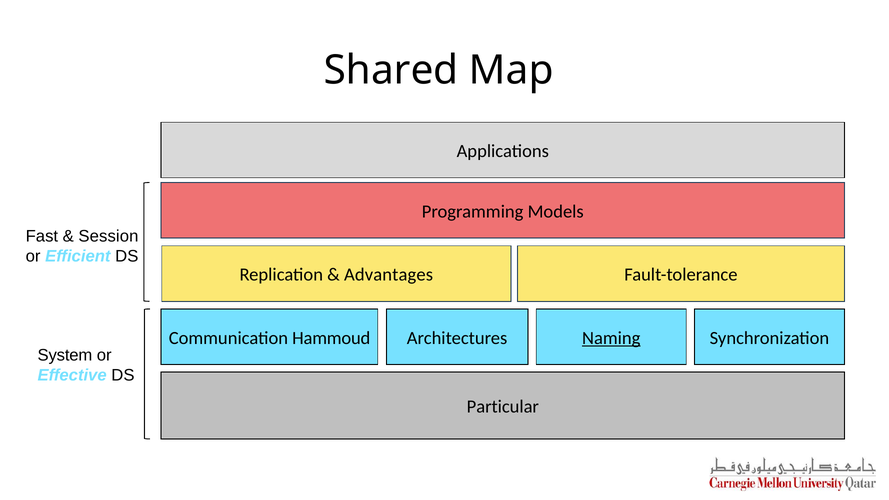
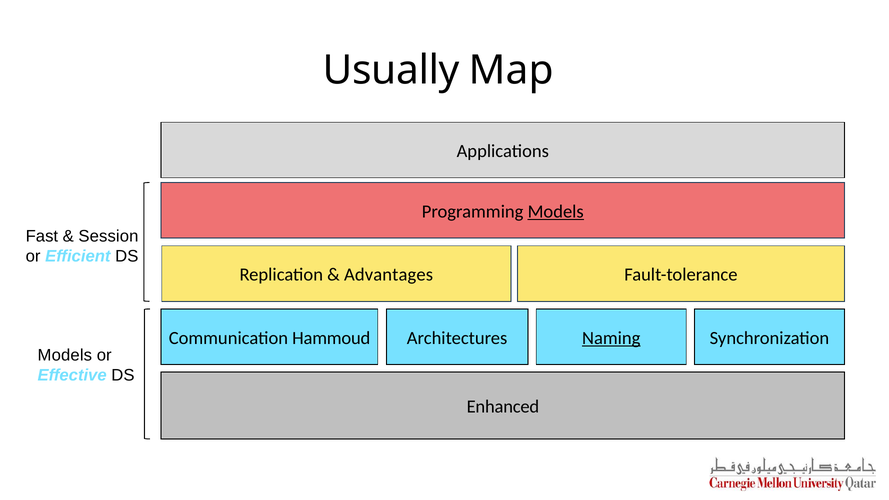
Shared: Shared -> Usually
Models at (556, 212) underline: none -> present
System at (65, 355): System -> Models
Particular: Particular -> Enhanced
